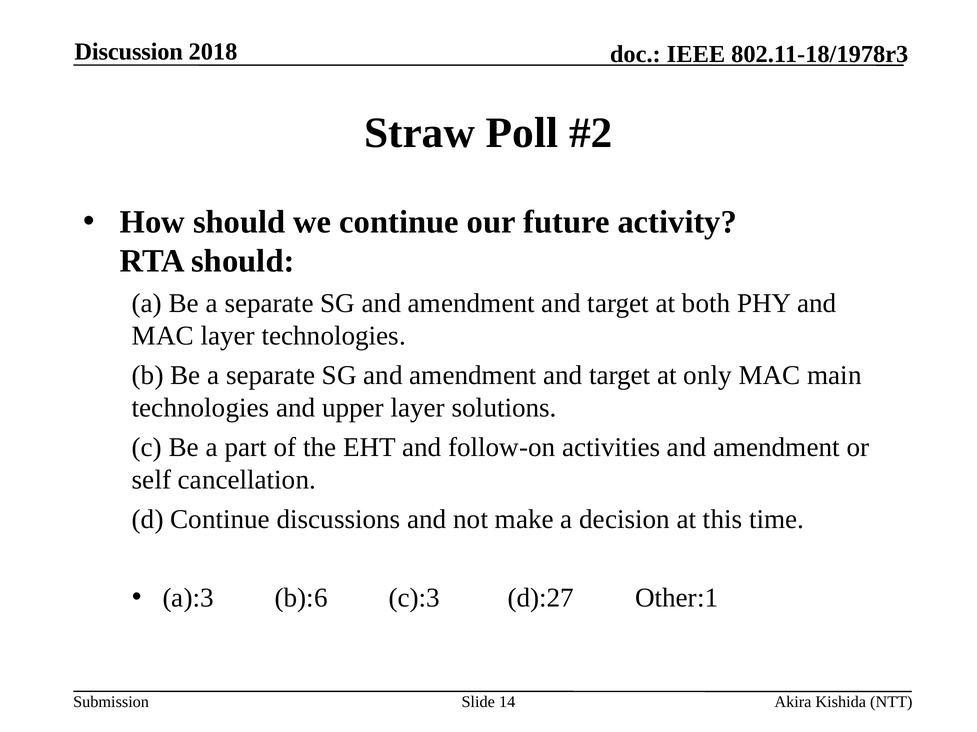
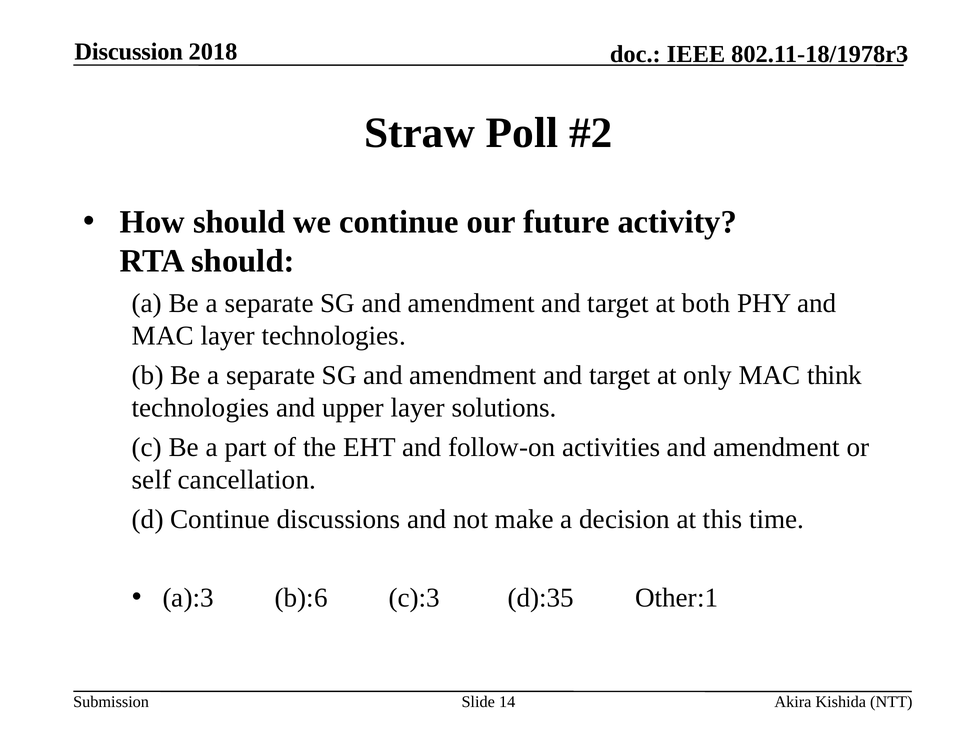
main: main -> think
d):27: d):27 -> d):35
